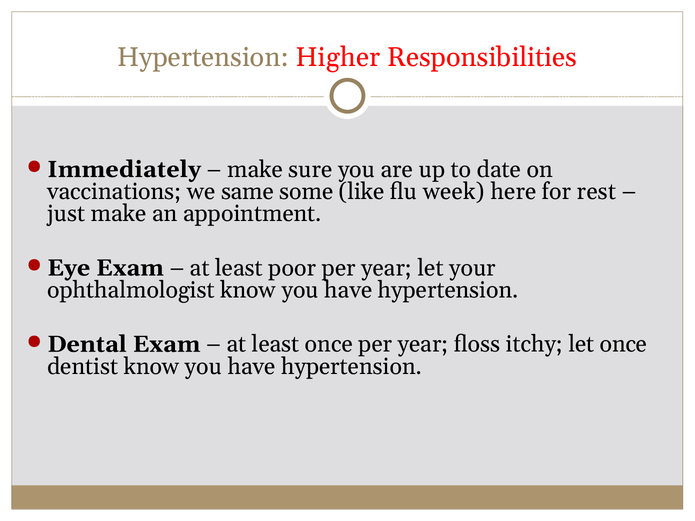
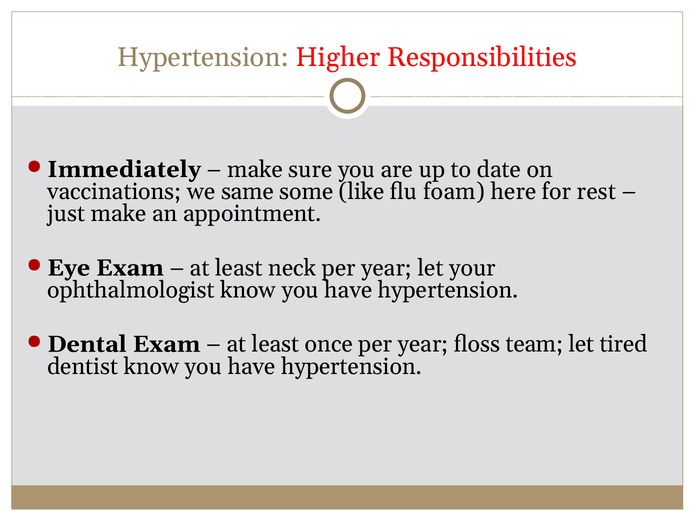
week: week -> foam
poor: poor -> neck
itchy: itchy -> team
let once: once -> tired
